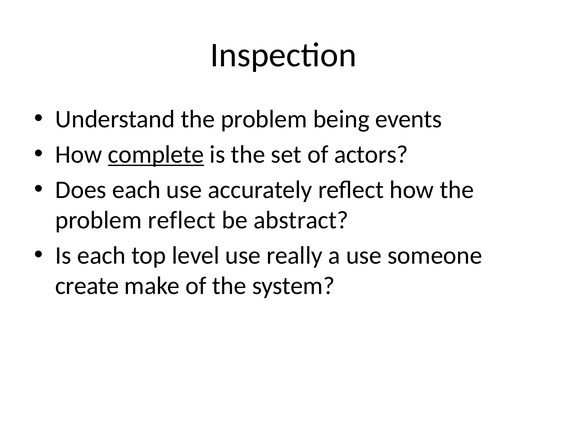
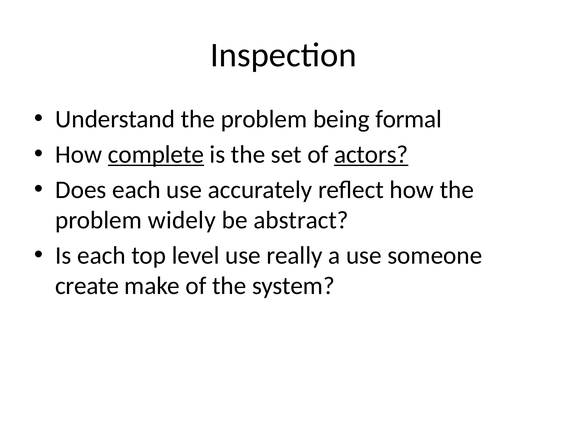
events: events -> formal
actors underline: none -> present
problem reflect: reflect -> widely
